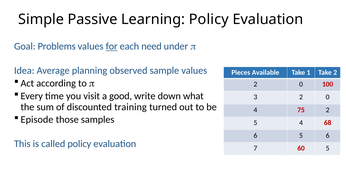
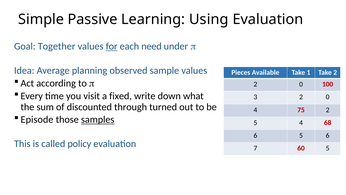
Learning Policy: Policy -> Using
Problems: Problems -> Together
good: good -> fixed
training: training -> through
samples underline: none -> present
